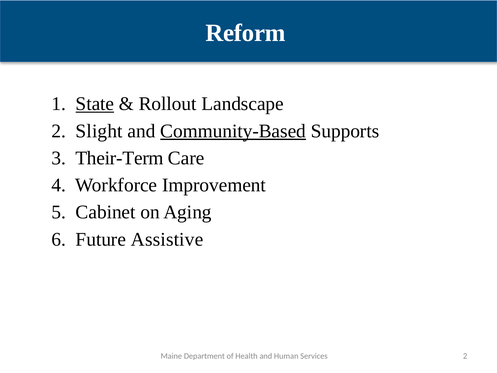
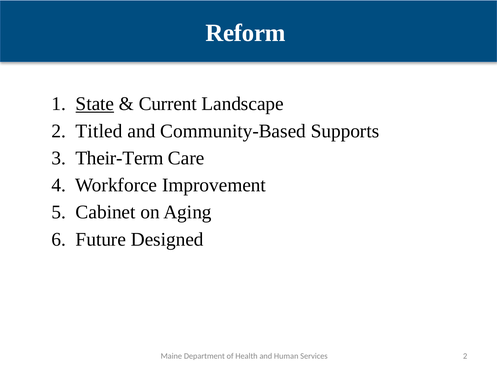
Rollout: Rollout -> Current
Slight: Slight -> Titled
Community-Based underline: present -> none
Assistive: Assistive -> Designed
